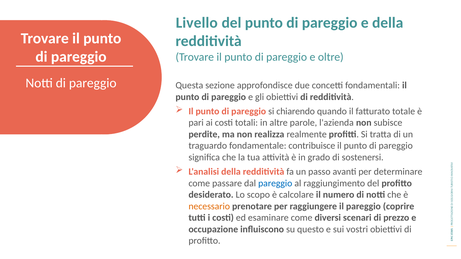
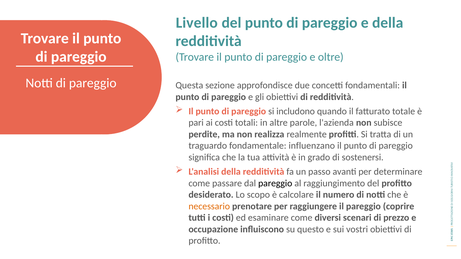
chiarendo: chiarendo -> includono
contribuisce: contribuisce -> influenzano
pareggio at (275, 183) colour: blue -> black
